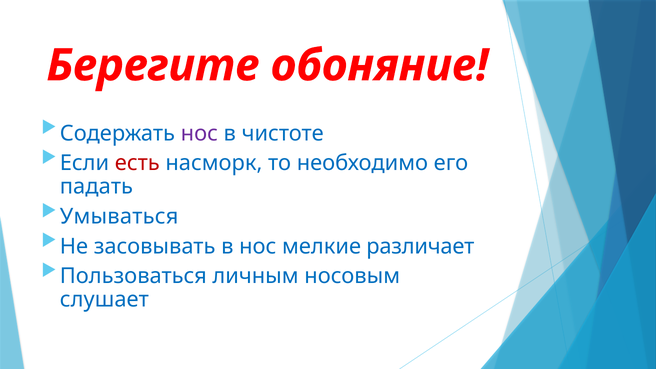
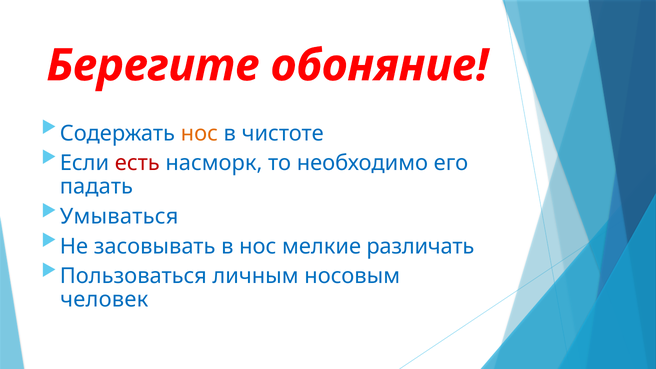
нос at (199, 133) colour: purple -> orange
различает: различает -> различать
слушает: слушает -> человек
